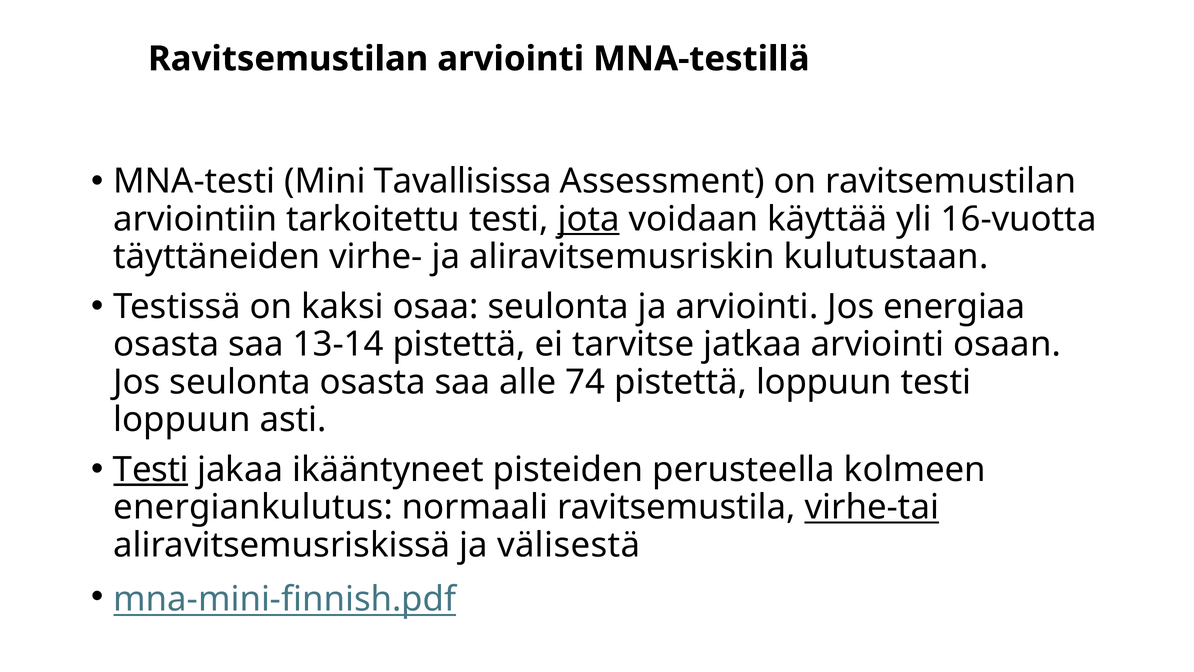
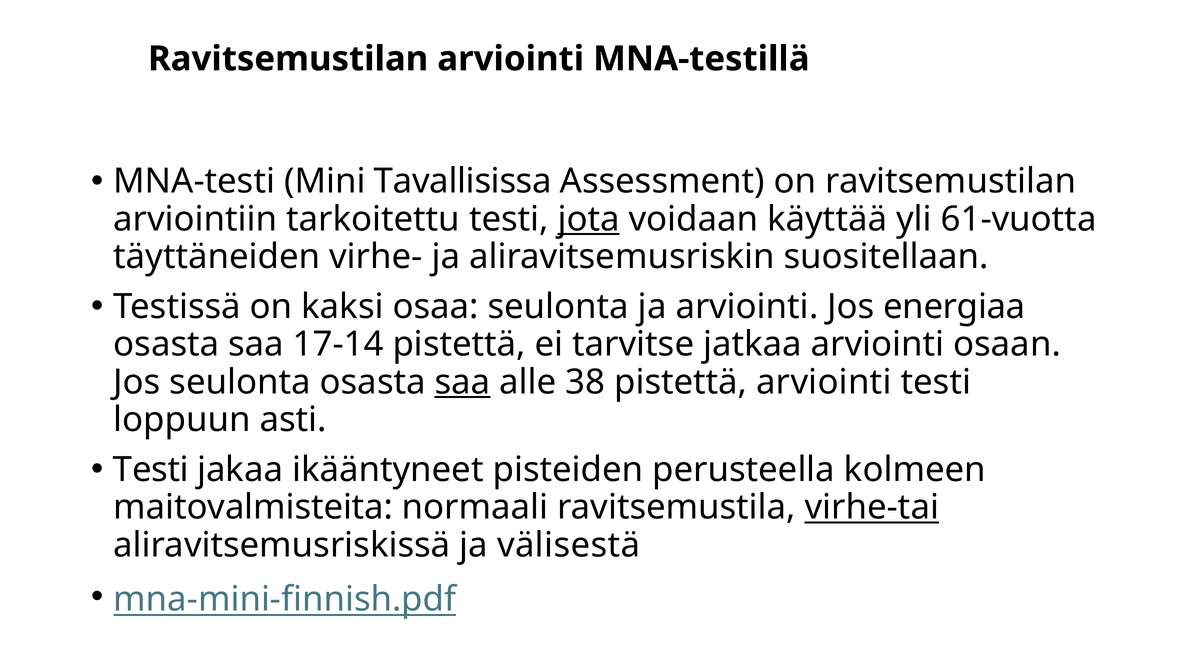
16-vuotta: 16-vuotta -> 61-vuotta
kulutustaan: kulutustaan -> suositellaan
13-14: 13-14 -> 17-14
saa at (463, 382) underline: none -> present
74: 74 -> 38
pistettä loppuun: loppuun -> arviointi
Testi at (151, 469) underline: present -> none
energiankulutus: energiankulutus -> maitovalmisteita
